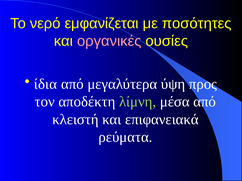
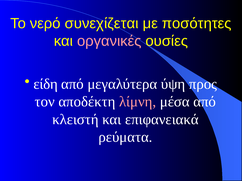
εμφανίζεται: εμφανίζεται -> συνεχίζεται
ίδια: ίδια -> είδη
λίμνη colour: light green -> pink
